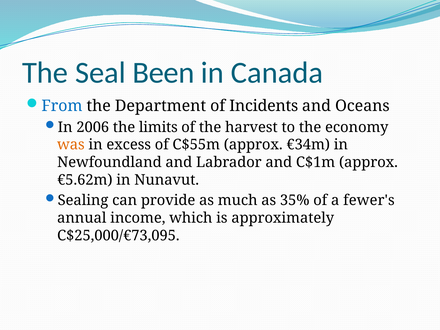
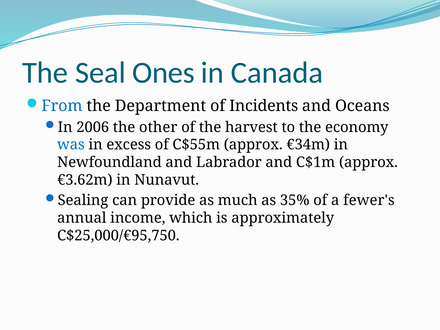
Been: Been -> Ones
limits: limits -> other
was colour: orange -> blue
€5.62m: €5.62m -> €3.62m
C$25,000/€73,095: C$25,000/€73,095 -> C$25,000/€95,750
